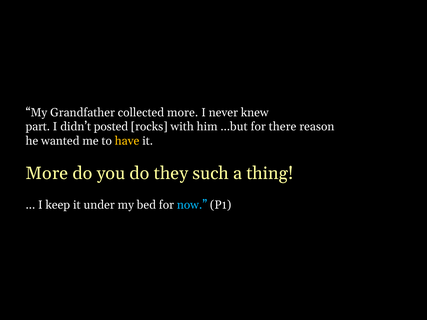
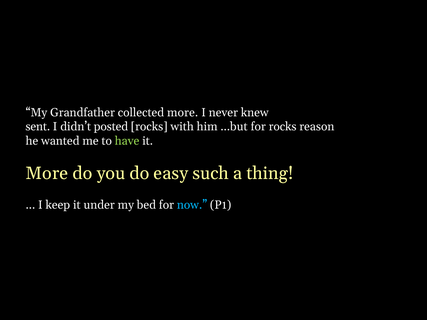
part: part -> sent
for there: there -> rocks
have colour: yellow -> light green
they: they -> easy
